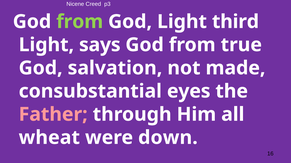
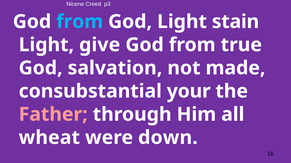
from at (80, 22) colour: light green -> light blue
third: third -> stain
says: says -> give
eyes: eyes -> your
